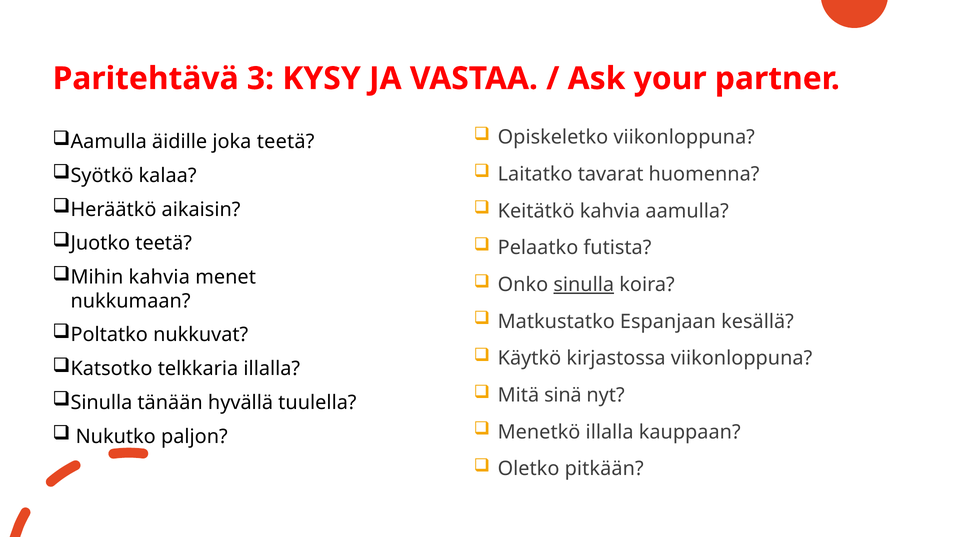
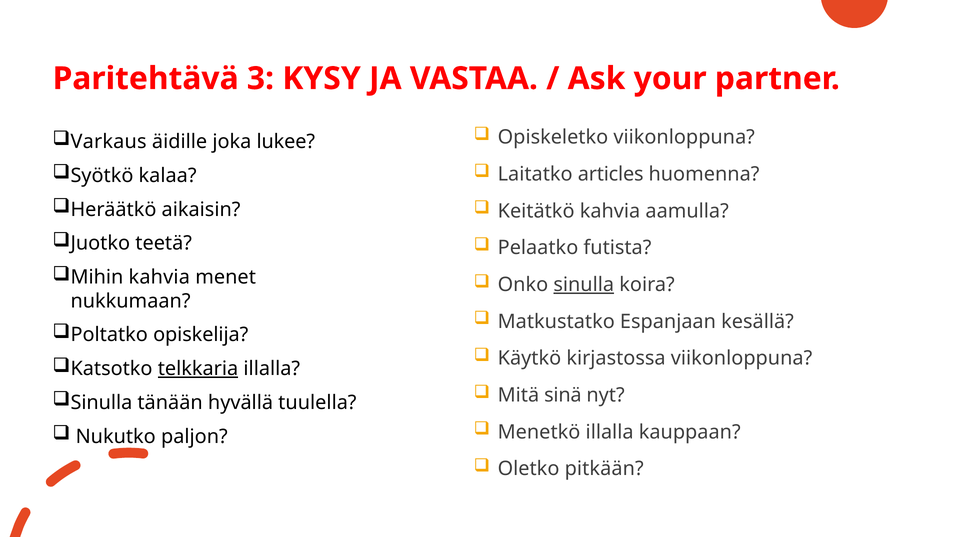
Aamulla at (109, 142): Aamulla -> Varkaus
joka teetä: teetä -> lukee
tavarat: tavarat -> articles
nukkuvat: nukkuvat -> opiskelija
telkkaria underline: none -> present
